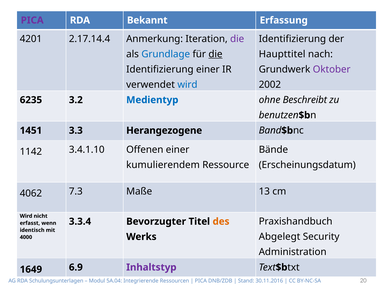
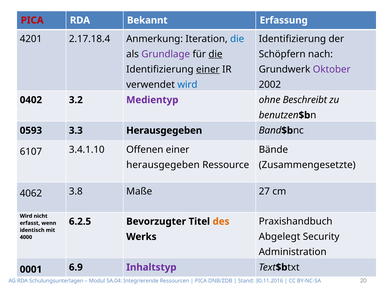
PICA at (32, 20) colour: purple -> red
2.17.14.4: 2.17.14.4 -> 2.17.18.4
die at (237, 39) colour: purple -> blue
Grundlage colour: blue -> purple
Haupttitel: Haupttitel -> Schöpfern
einer at (208, 69) underline: none -> present
6235: 6235 -> 0402
Medientyp colour: blue -> purple
1451: 1451 -> 0593
3.3 Herangezogene: Herangezogene -> Herausgegeben
1142: 1142 -> 6107
kumulierendem at (163, 165): kumulierendem -> herausgegeben
Erscheinungsdatum: Erscheinungsdatum -> Zusammengesetzte
7.3: 7.3 -> 3.8
13: 13 -> 27
3.3.4: 3.3.4 -> 6.2.5
1649: 1649 -> 0001
